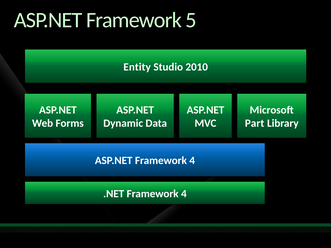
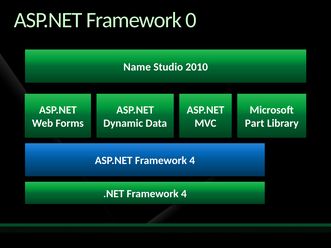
5: 5 -> 0
Entity: Entity -> Name
